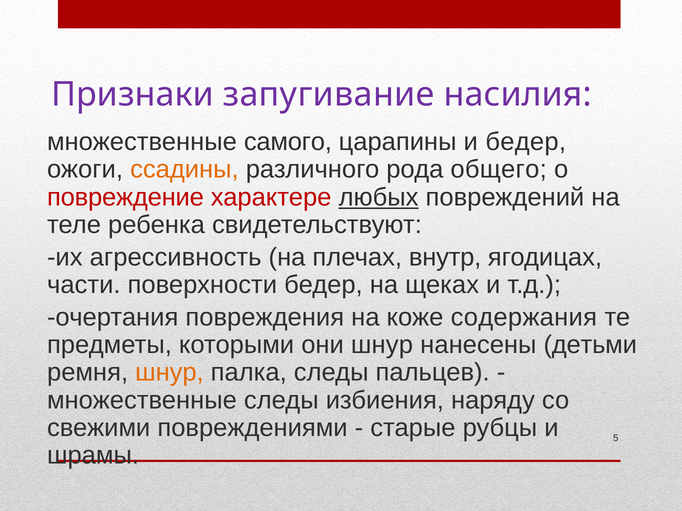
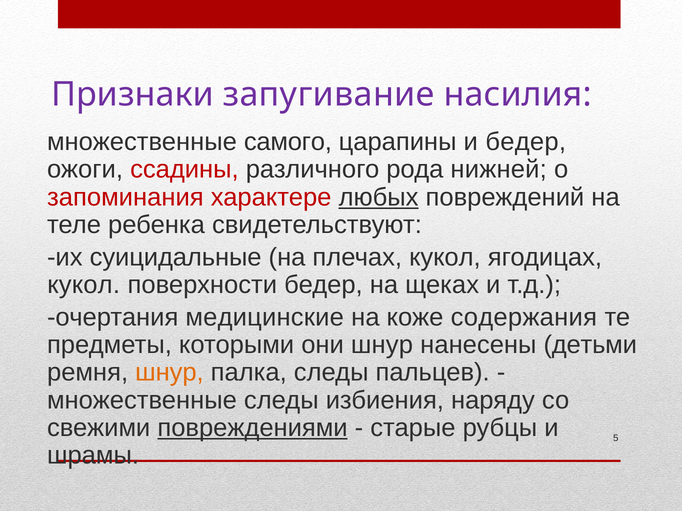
ссадины colour: orange -> red
общего: общего -> нижней
повреждение: повреждение -> запоминания
агрессивность: агрессивность -> суицидальные
плечах внутр: внутр -> кукол
части at (84, 285): части -> кукол
повреждения: повреждения -> медицинские
повреждениями underline: none -> present
